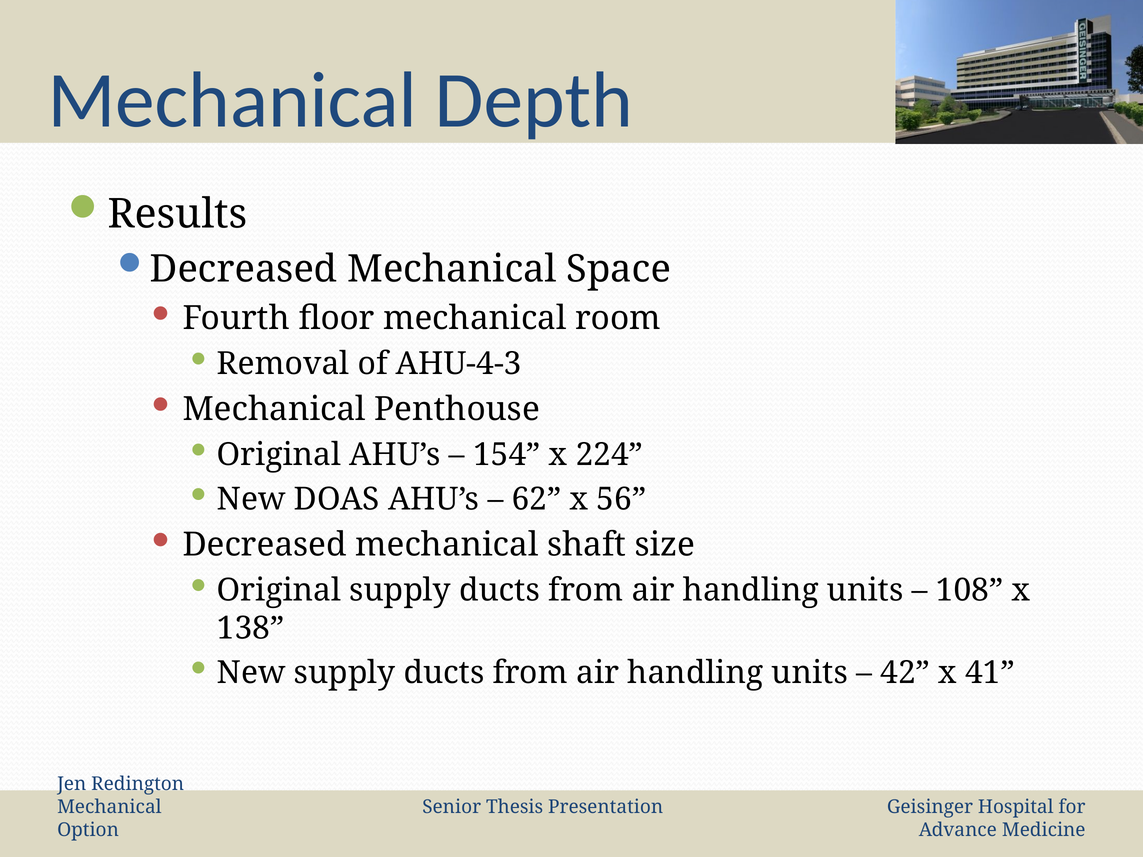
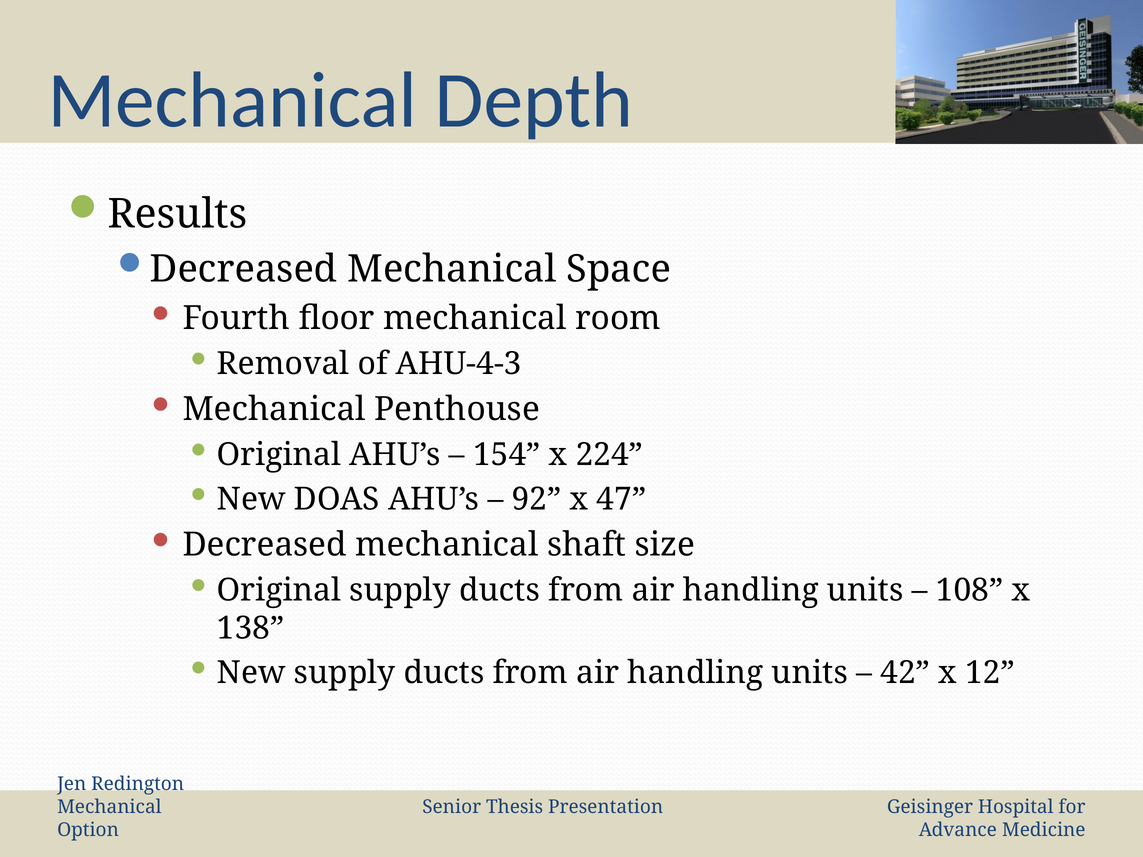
62: 62 -> 92
56: 56 -> 47
41: 41 -> 12
